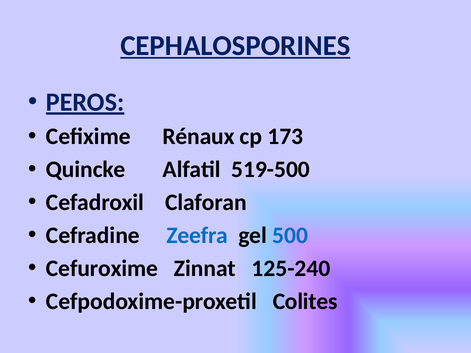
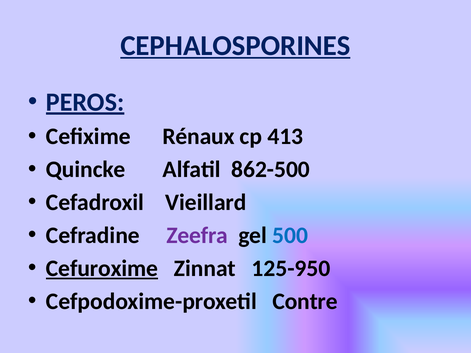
173: 173 -> 413
519-500: 519-500 -> 862-500
Claforan: Claforan -> Vieillard
Zeefra colour: blue -> purple
Cefuroxime underline: none -> present
125-240: 125-240 -> 125-950
Colites: Colites -> Contre
